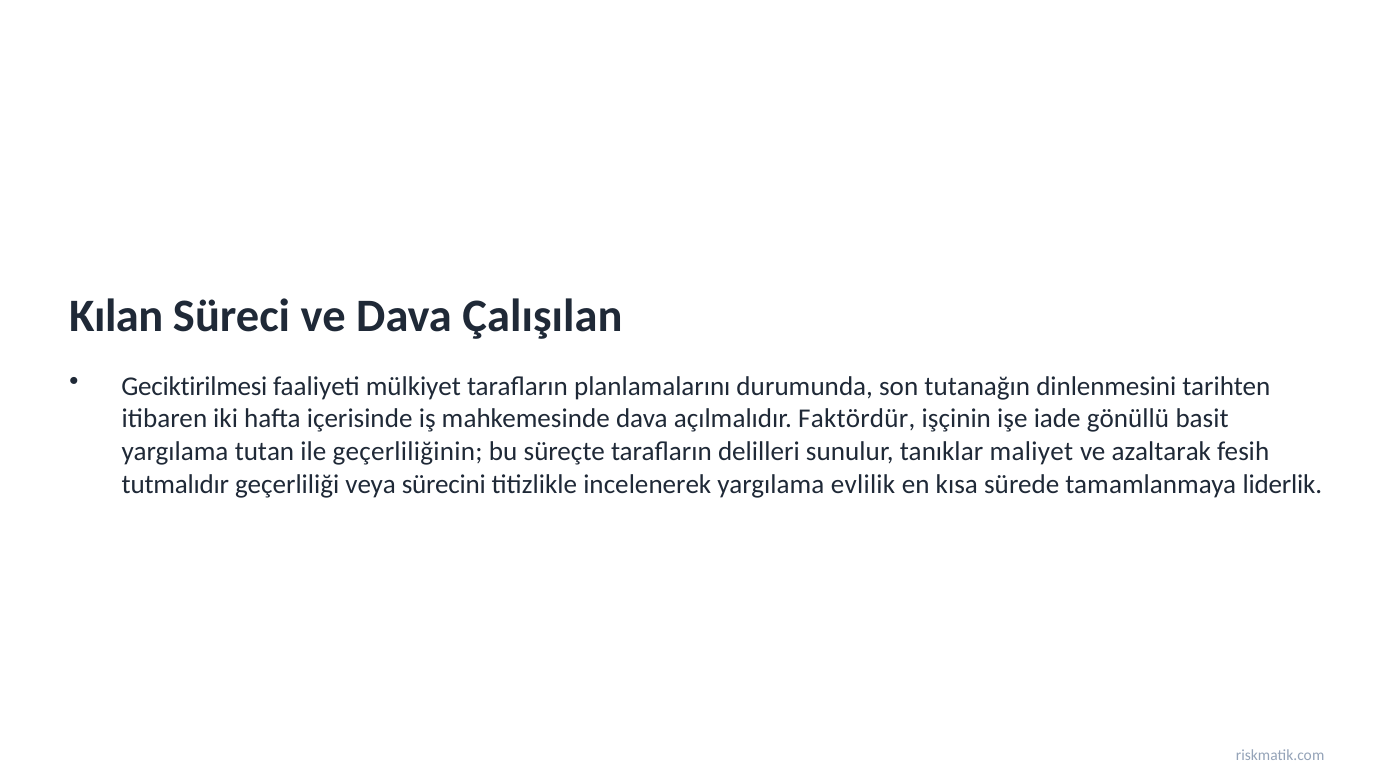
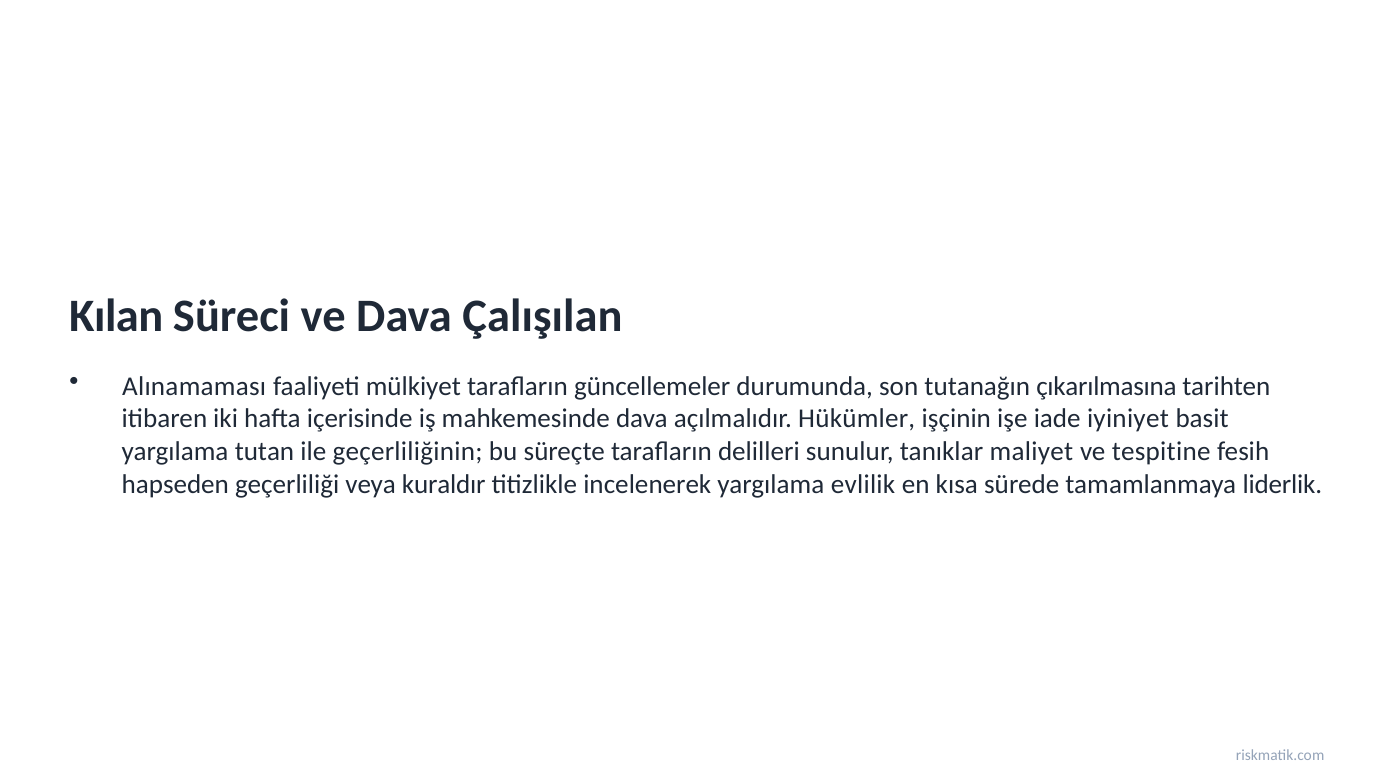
Geciktirilmesi: Geciktirilmesi -> Alınamaması
planlamalarını: planlamalarını -> güncellemeler
dinlenmesini: dinlenmesini -> çıkarılmasına
Faktördür: Faktördür -> Hükümler
gönüllü: gönüllü -> iyiniyet
azaltarak: azaltarak -> tespitine
tutmalıdır: tutmalıdır -> hapseden
sürecini: sürecini -> kuraldır
